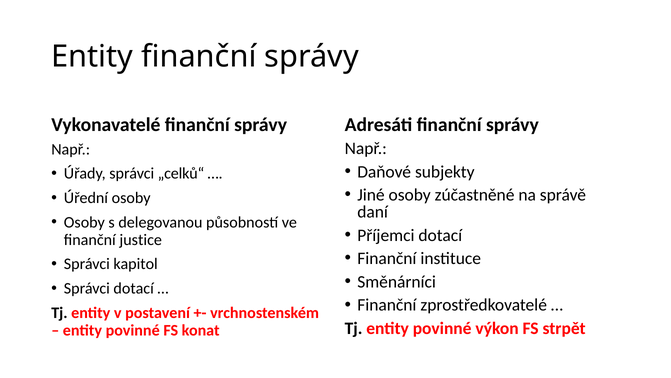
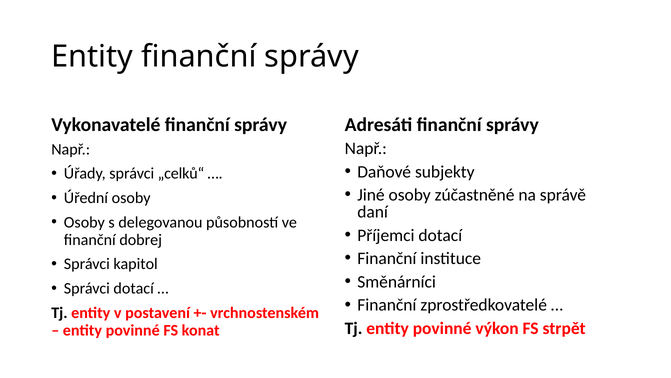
justice: justice -> dobrej
